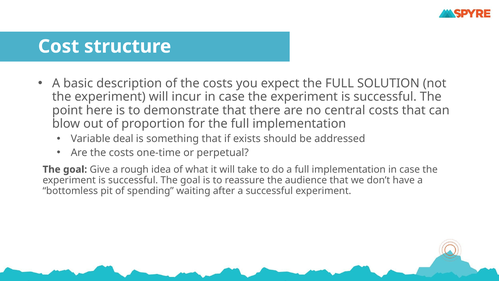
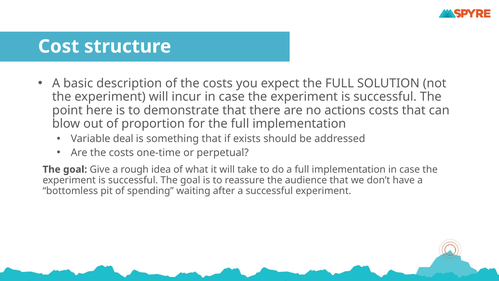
central: central -> actions
